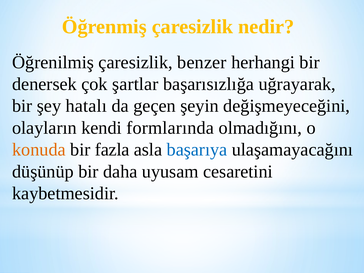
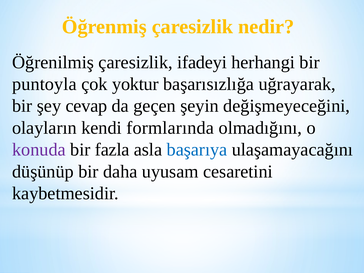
benzer: benzer -> ifadeyi
denersek: denersek -> puntoyla
şartlar: şartlar -> yoktur
hatalı: hatalı -> cevap
konuda colour: orange -> purple
